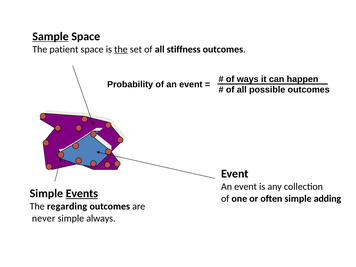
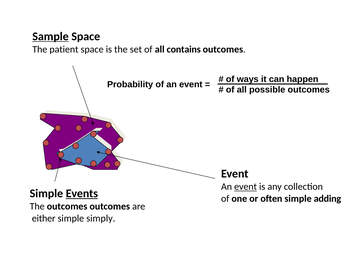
the at (121, 49) underline: present -> none
stiffness: stiffness -> contains
event at (246, 187) underline: none -> present
The regarding: regarding -> outcomes
never: never -> either
always: always -> simply
